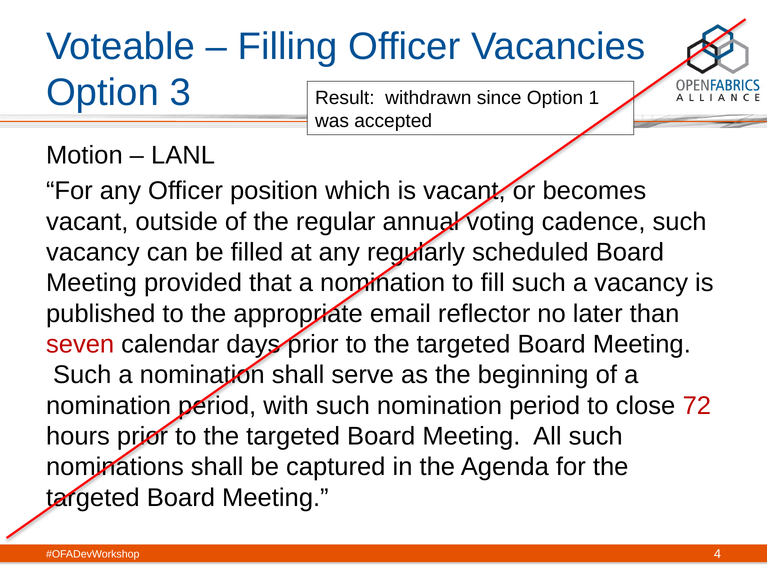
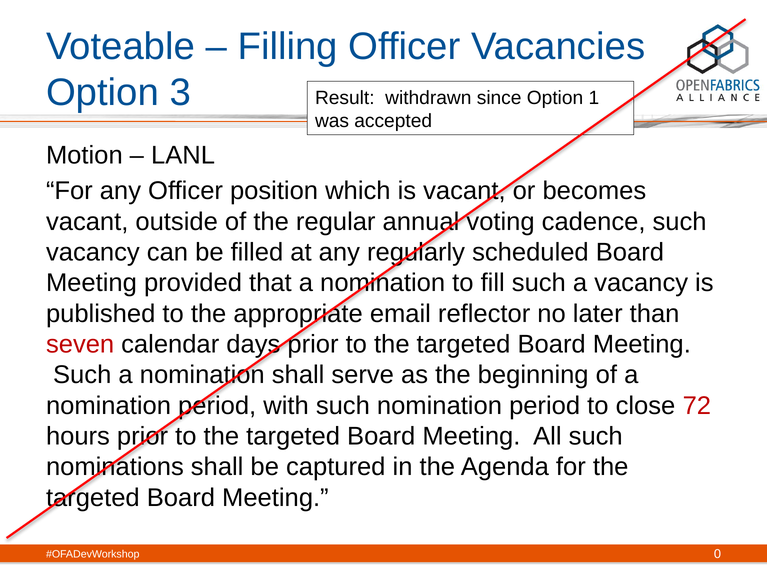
4: 4 -> 0
